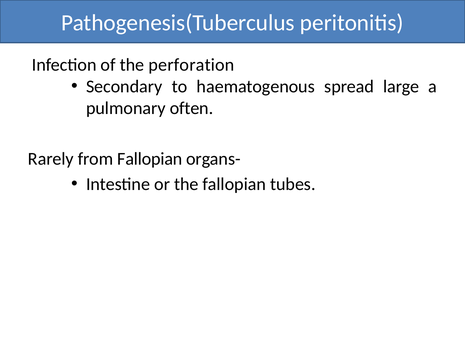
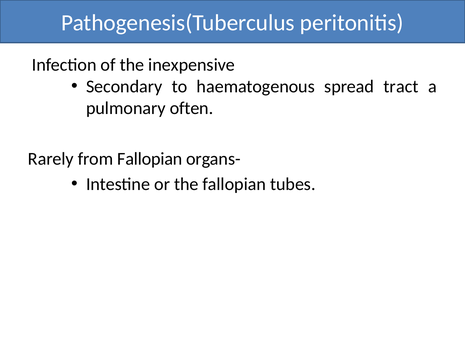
perforation: perforation -> inexpensive
large: large -> tract
